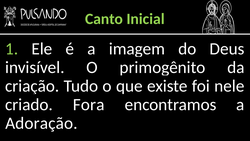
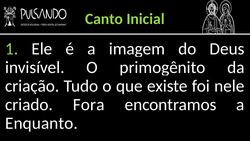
Adoração: Adoração -> Enquanto
